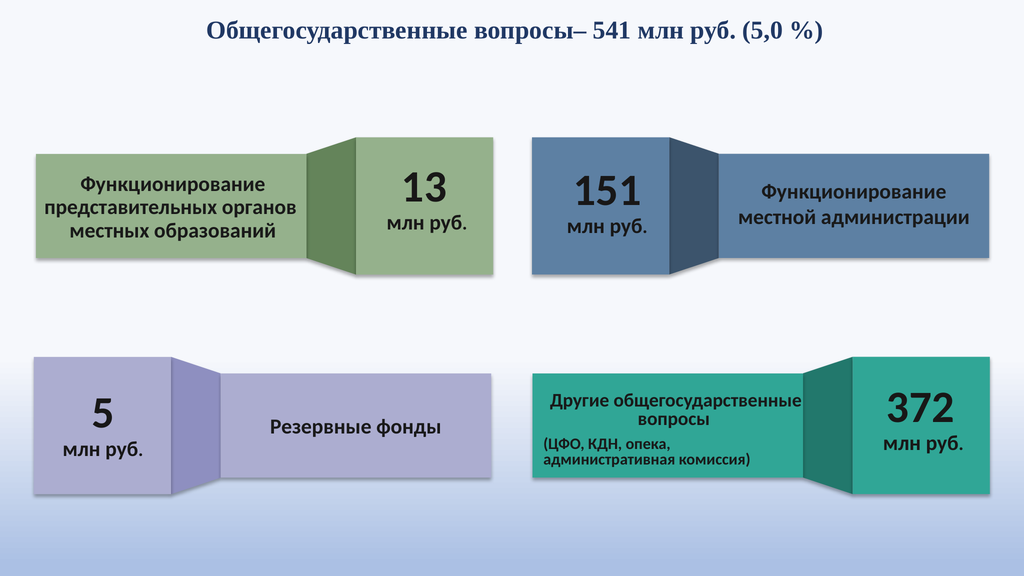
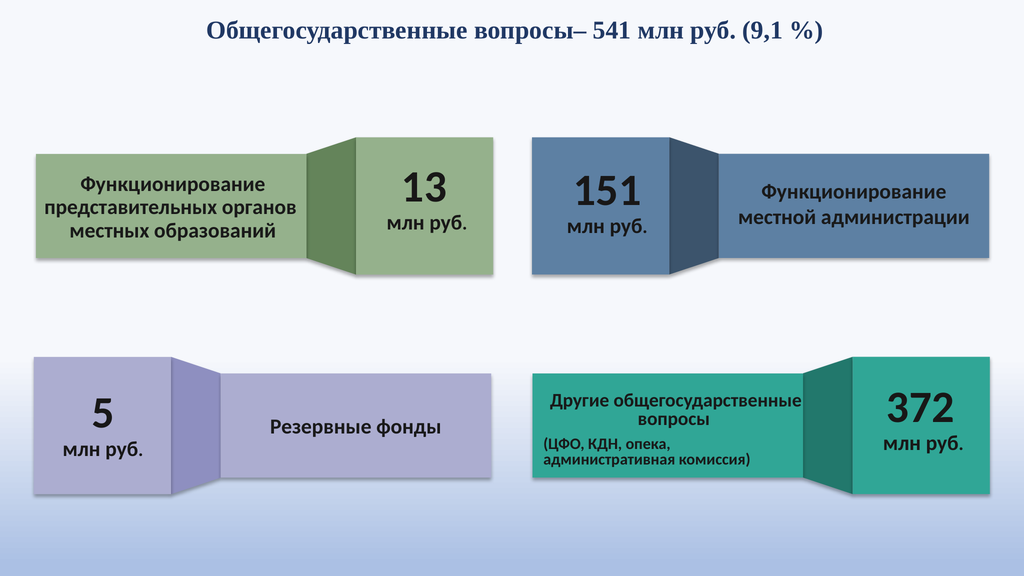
5,0: 5,0 -> 9,1
